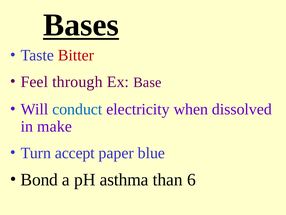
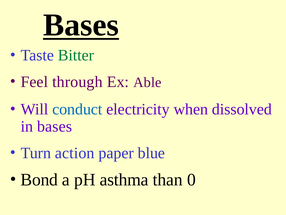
Bitter colour: red -> green
Base: Base -> Able
in make: make -> bases
accept: accept -> action
6: 6 -> 0
